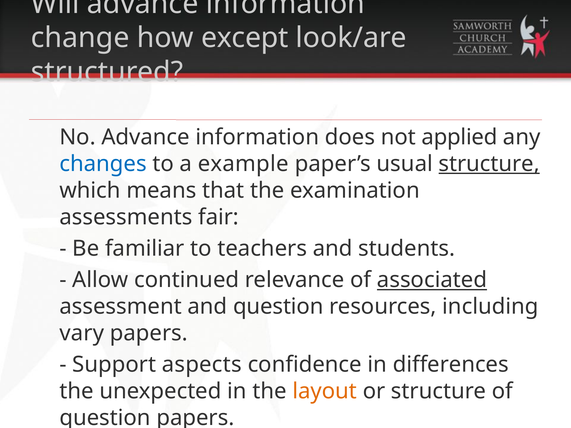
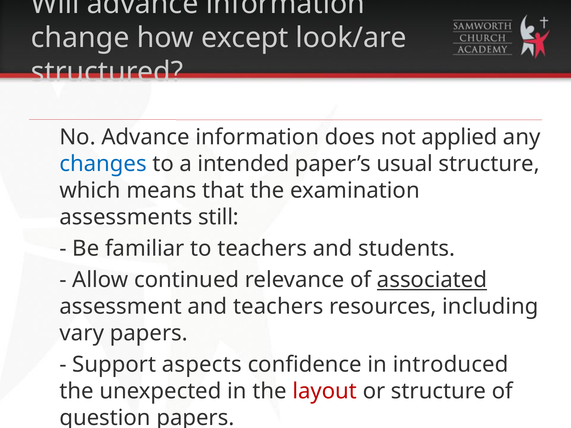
example: example -> intended
structure at (489, 164) underline: present -> none
fair: fair -> still
and question: question -> teachers
differences: differences -> introduced
layout colour: orange -> red
